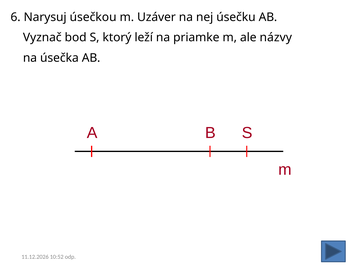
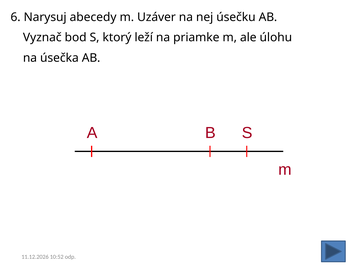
úsečkou: úsečkou -> abecedy
názvy: názvy -> úlohu
